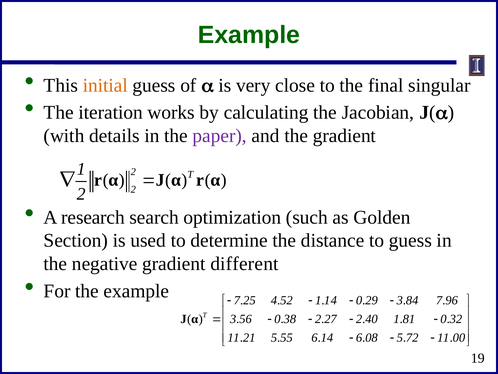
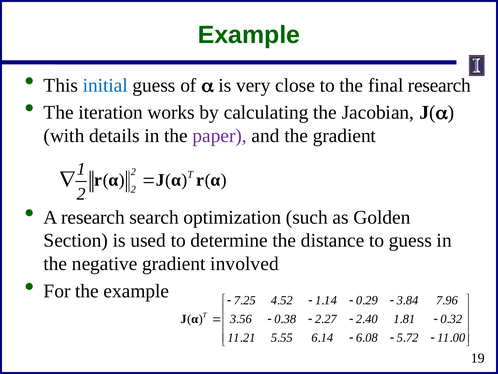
initial colour: orange -> blue
final singular: singular -> research
different: different -> involved
